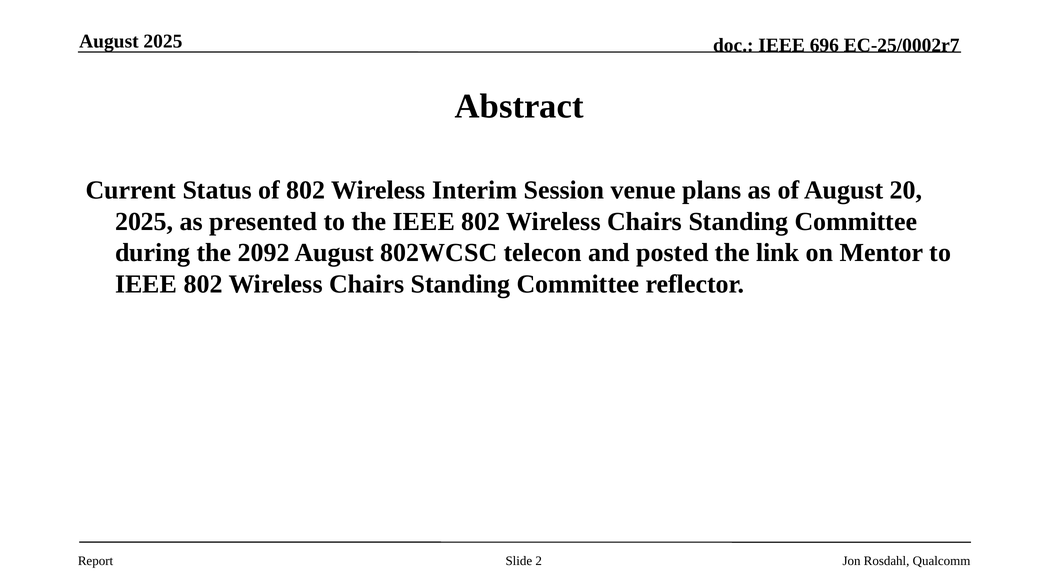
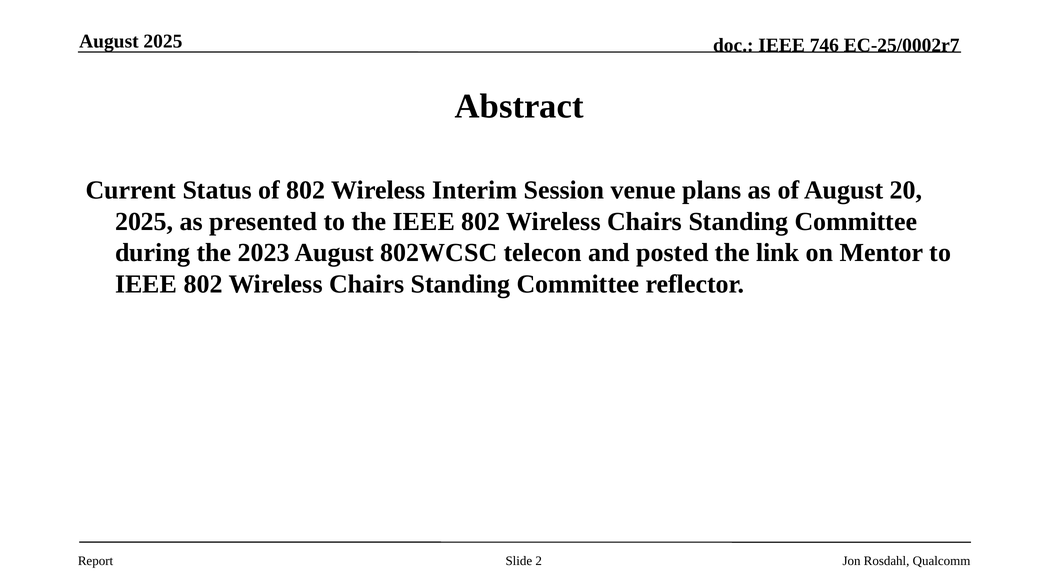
696: 696 -> 746
2092: 2092 -> 2023
